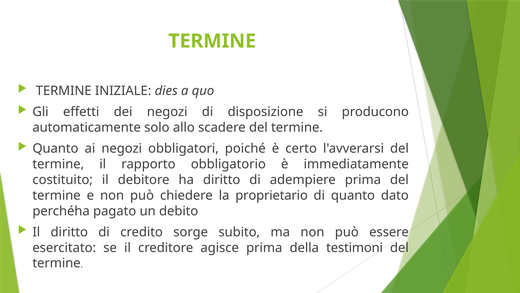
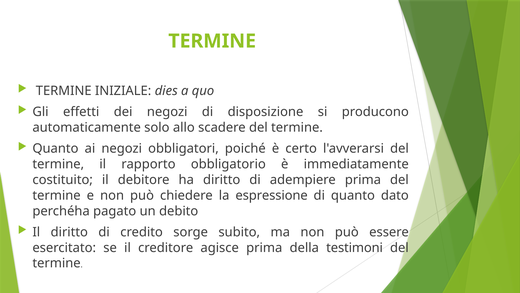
proprietario: proprietario -> espressione
